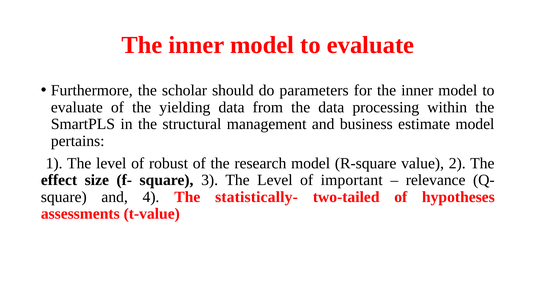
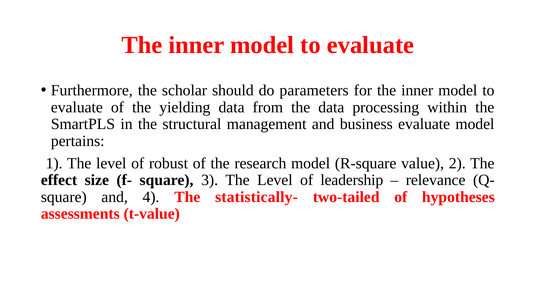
business estimate: estimate -> evaluate
important: important -> leadership
